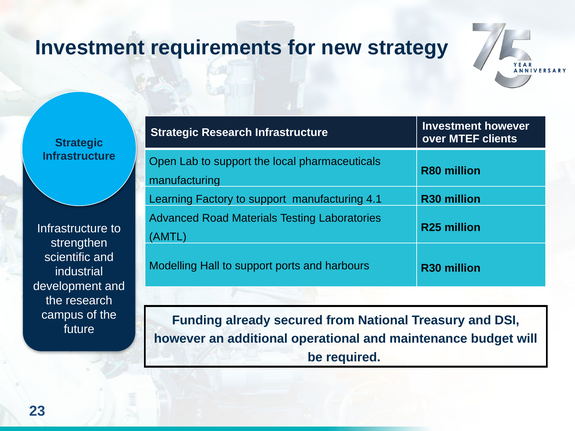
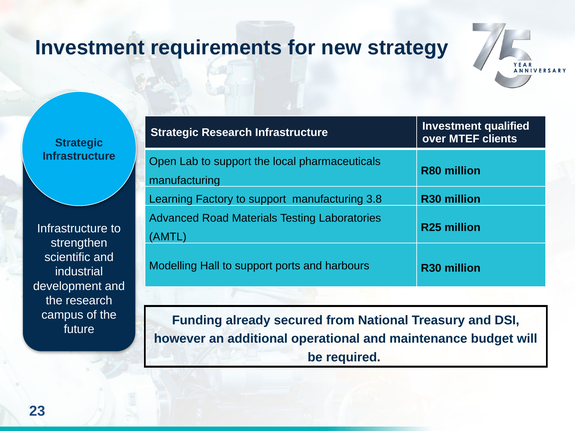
Investment however: however -> qualified
4.1: 4.1 -> 3.8
